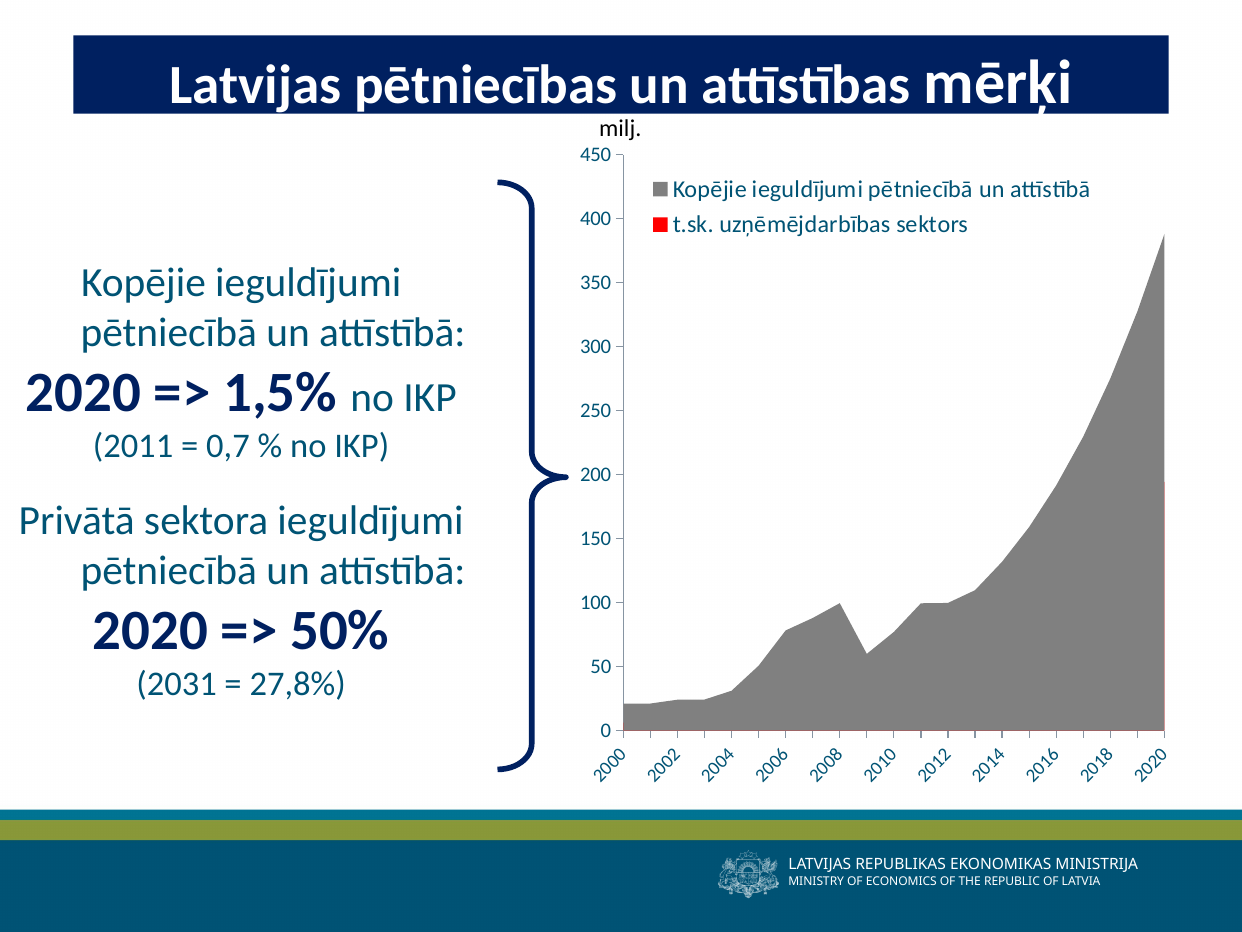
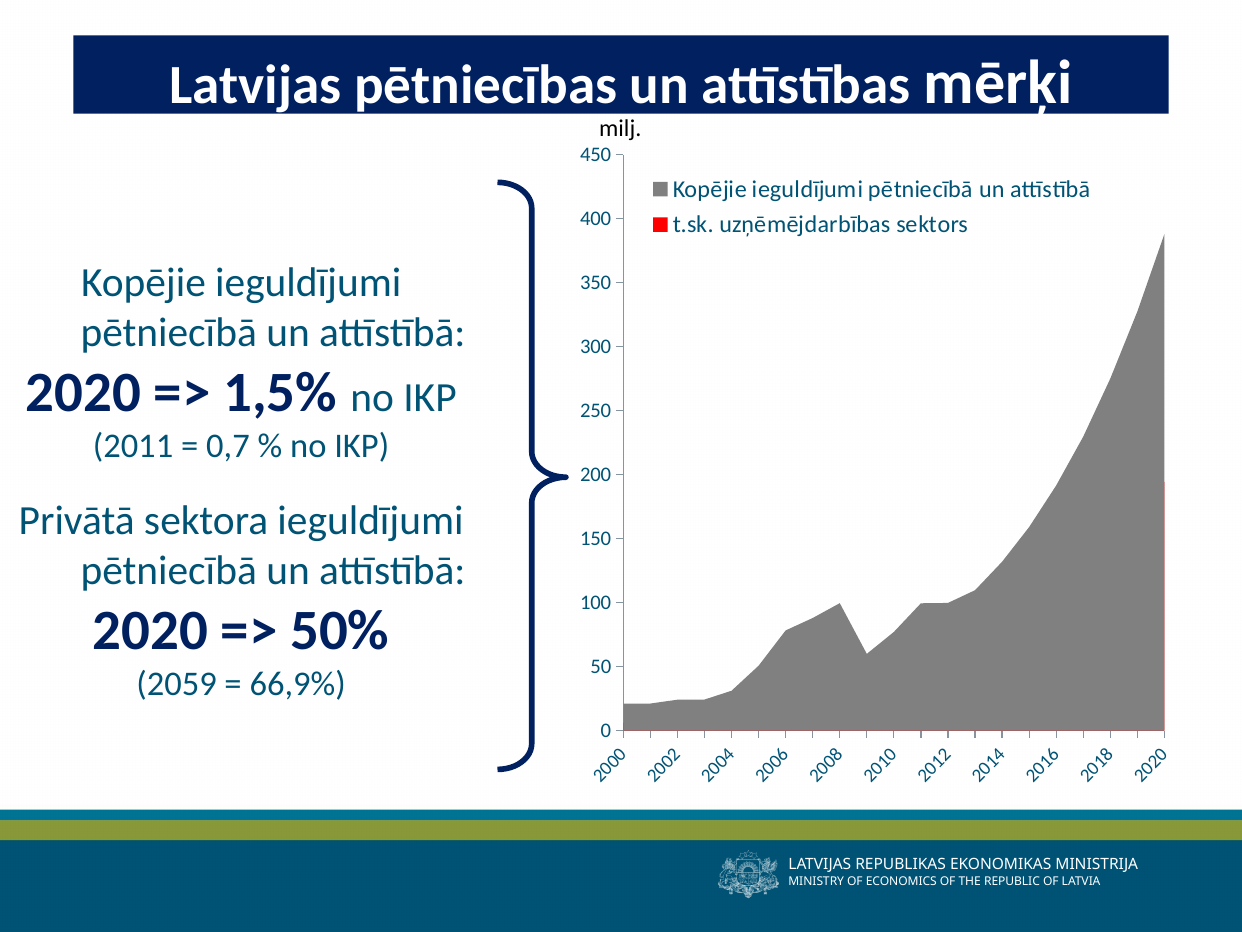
2031: 2031 -> 2059
27,8%: 27,8% -> 66,9%
